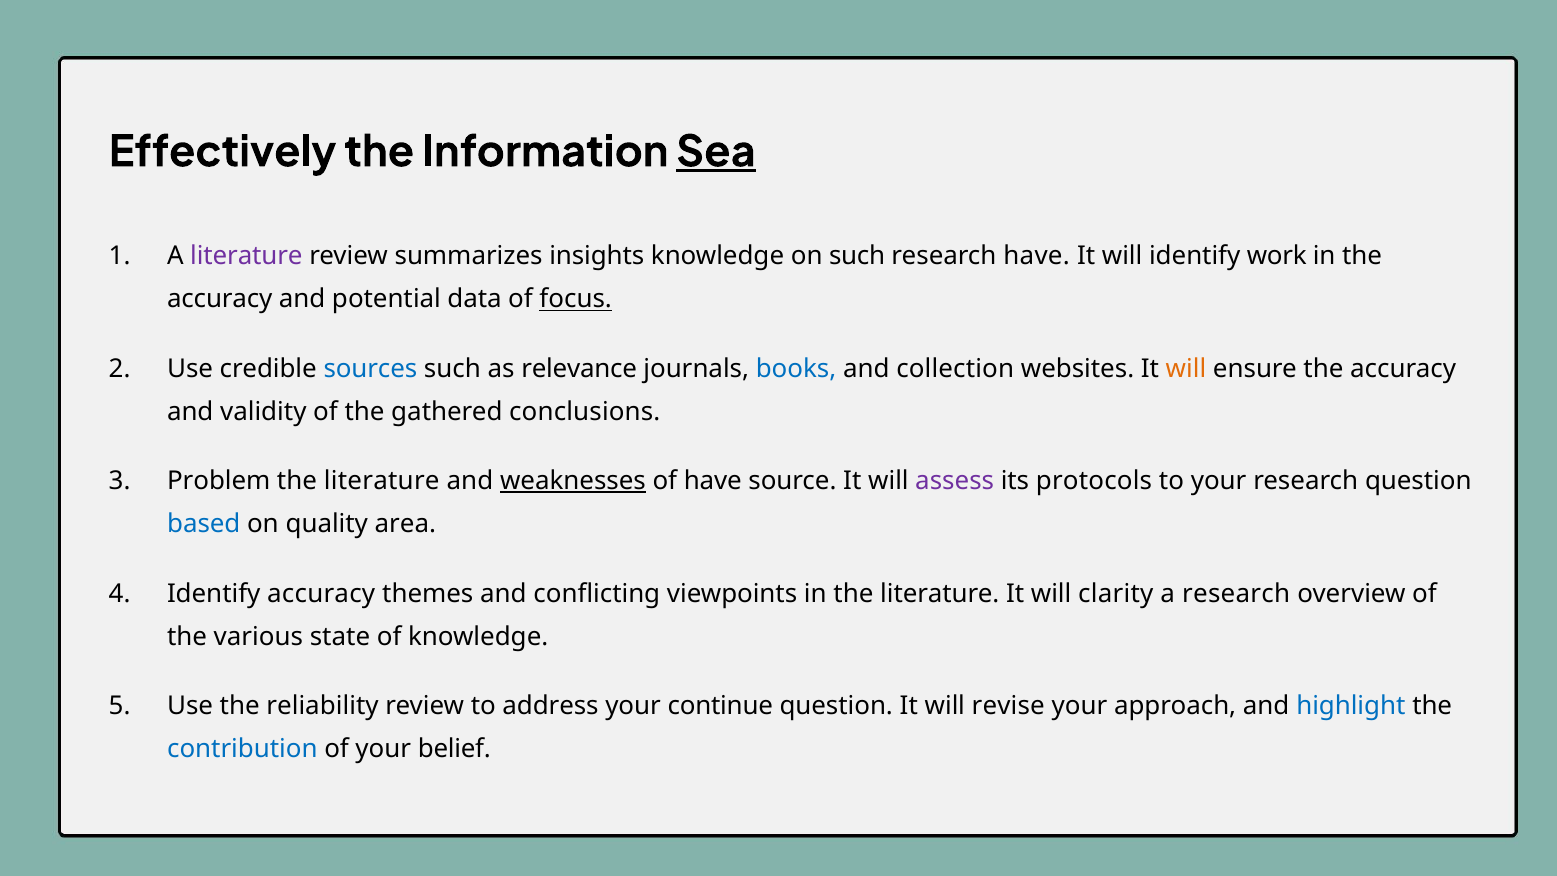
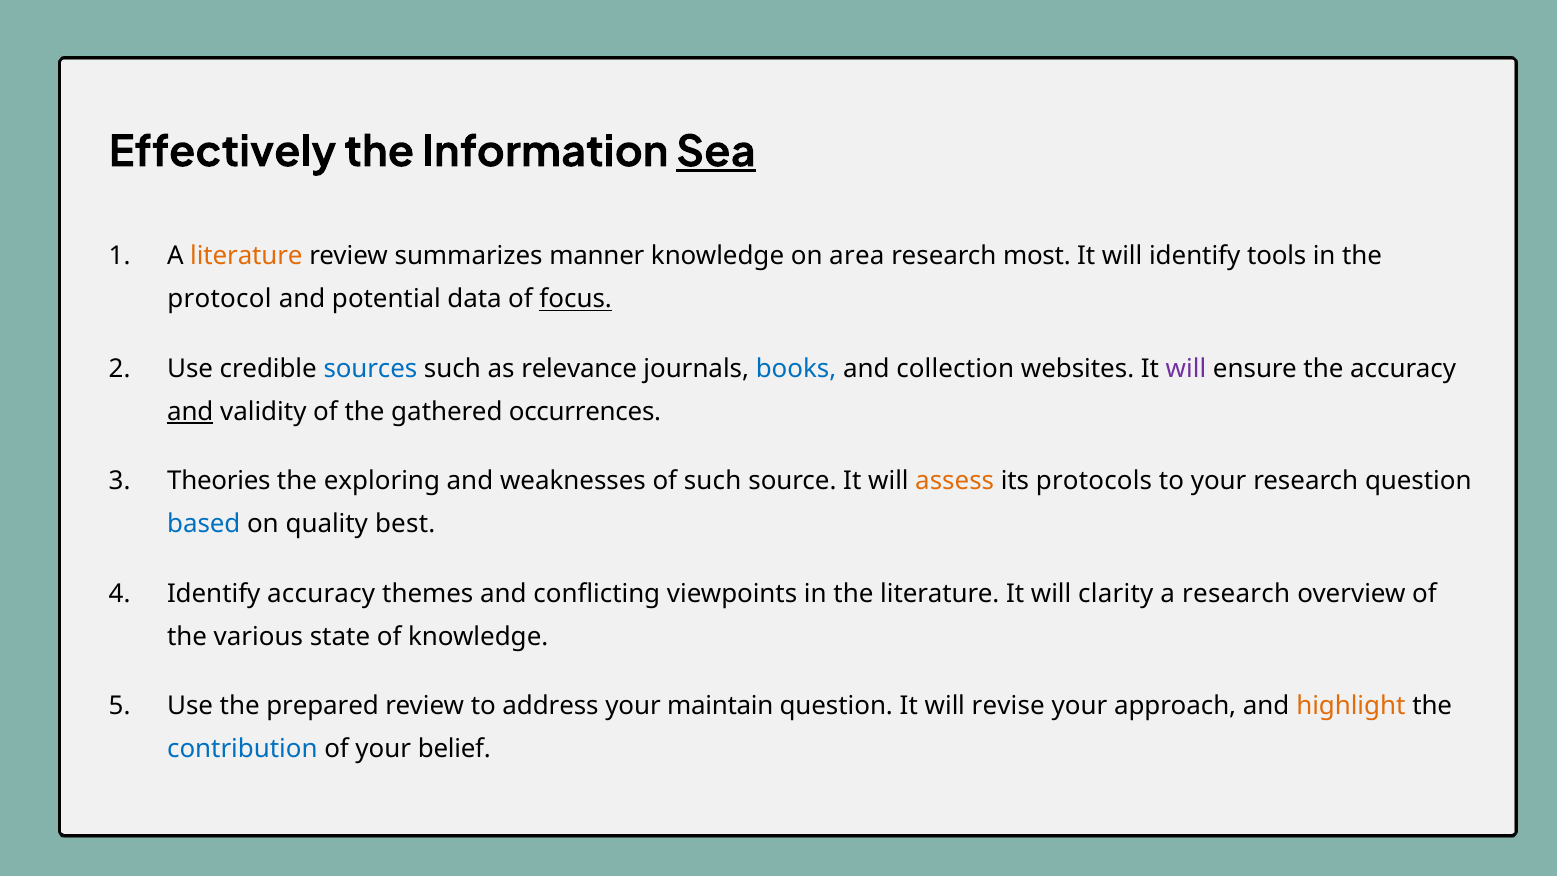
literature at (246, 256) colour: purple -> orange
insights: insights -> manner
on such: such -> area
research have: have -> most
work: work -> tools
accuracy at (220, 299): accuracy -> protocol
will at (1186, 369) colour: orange -> purple
and at (190, 412) underline: none -> present
conclusions: conclusions -> occurrences
Problem: Problem -> Theories
literature at (382, 481): literature -> exploring
weaknesses underline: present -> none
of have: have -> such
assess colour: purple -> orange
area: area -> best
reliability: reliability -> prepared
continue: continue -> maintain
highlight colour: blue -> orange
